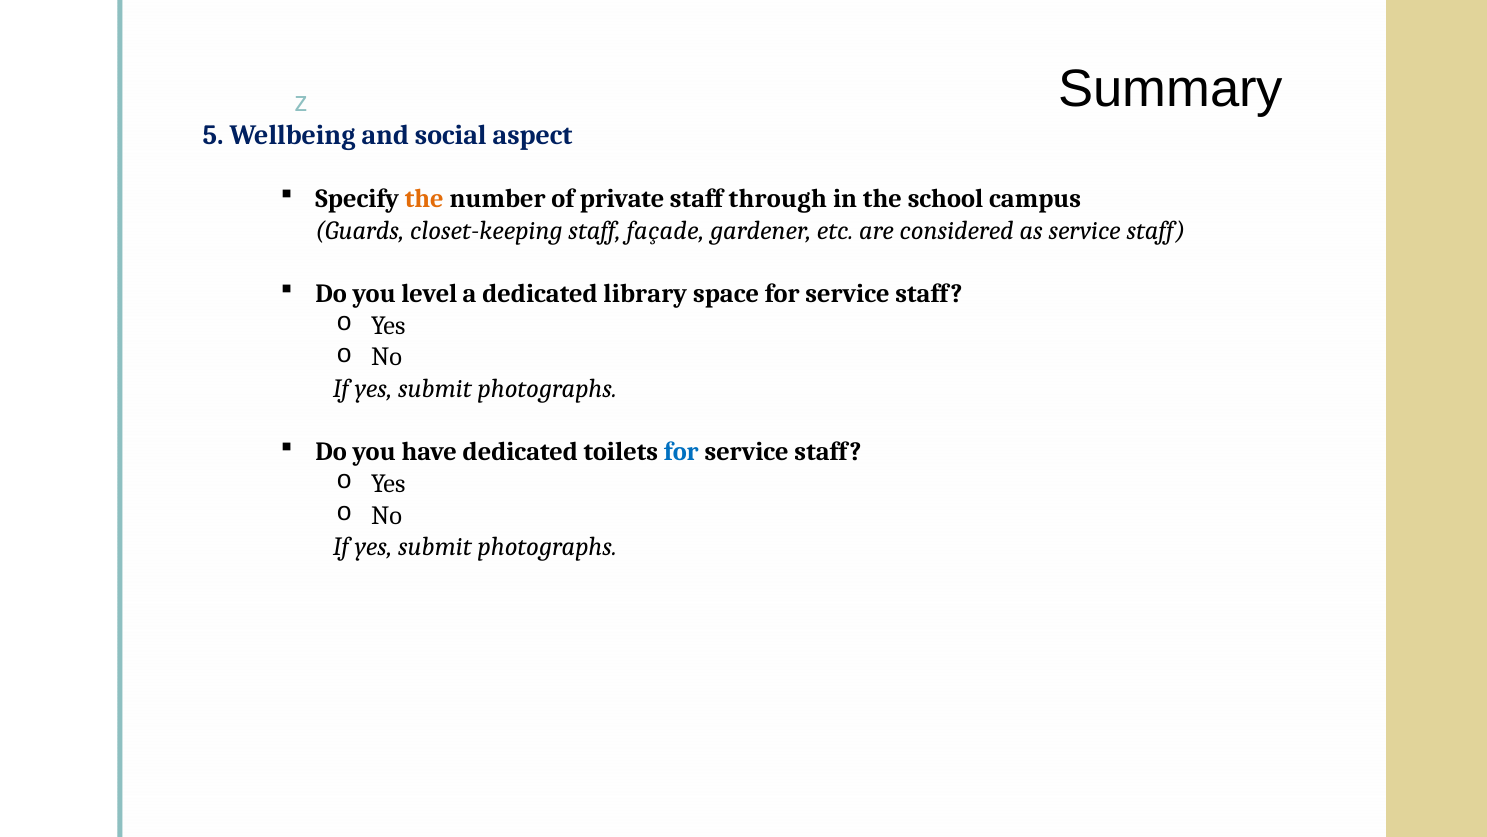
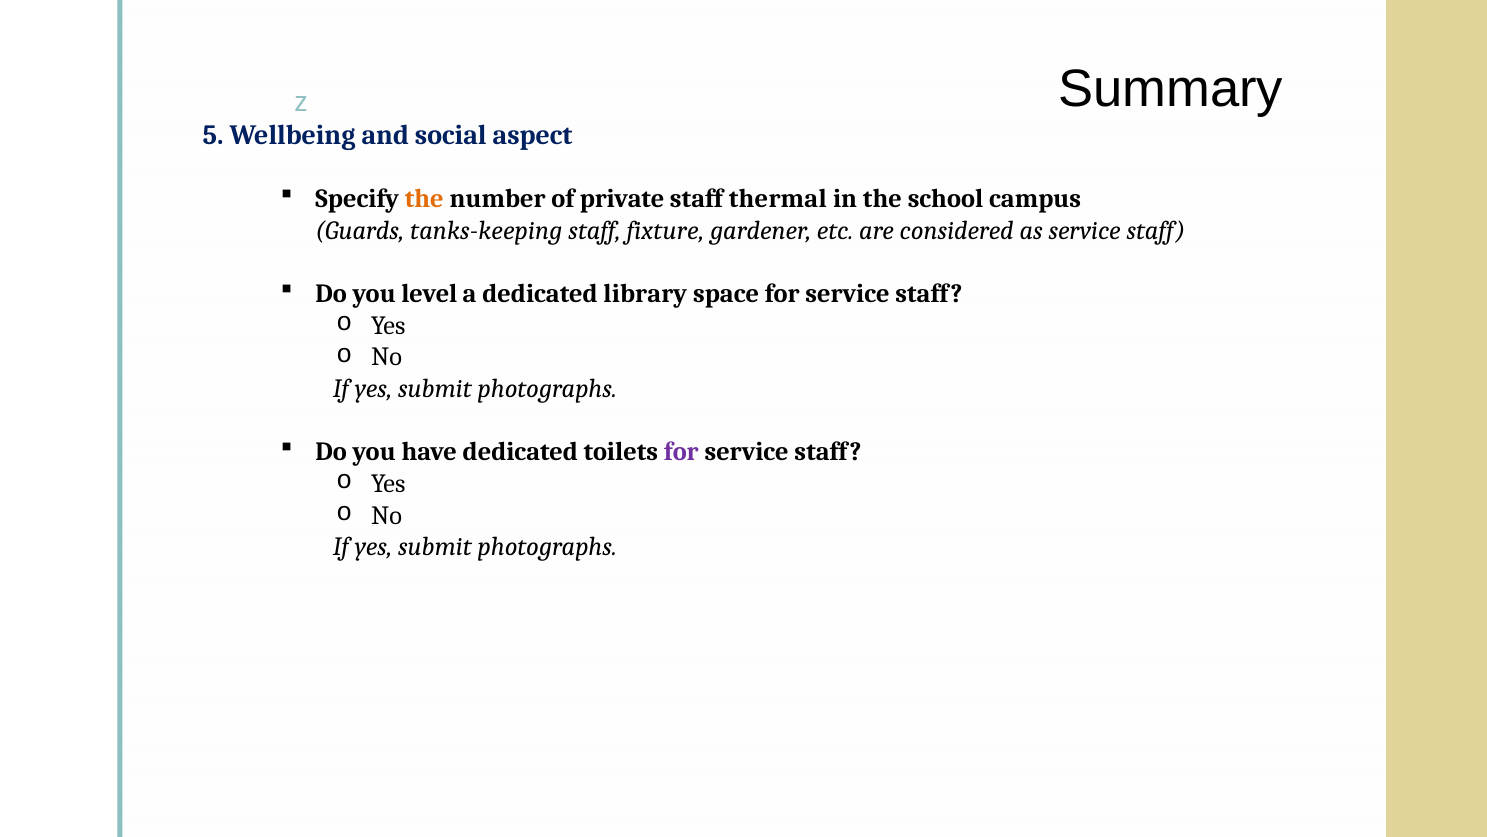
through: through -> thermal
closet-keeping: closet-keeping -> tanks-keeping
façade: façade -> fixture
for at (681, 452) colour: blue -> purple
